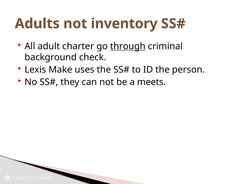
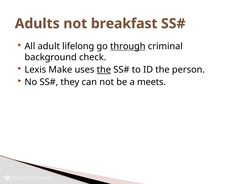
inventory: inventory -> breakfast
charter: charter -> lifelong
the at (104, 70) underline: none -> present
